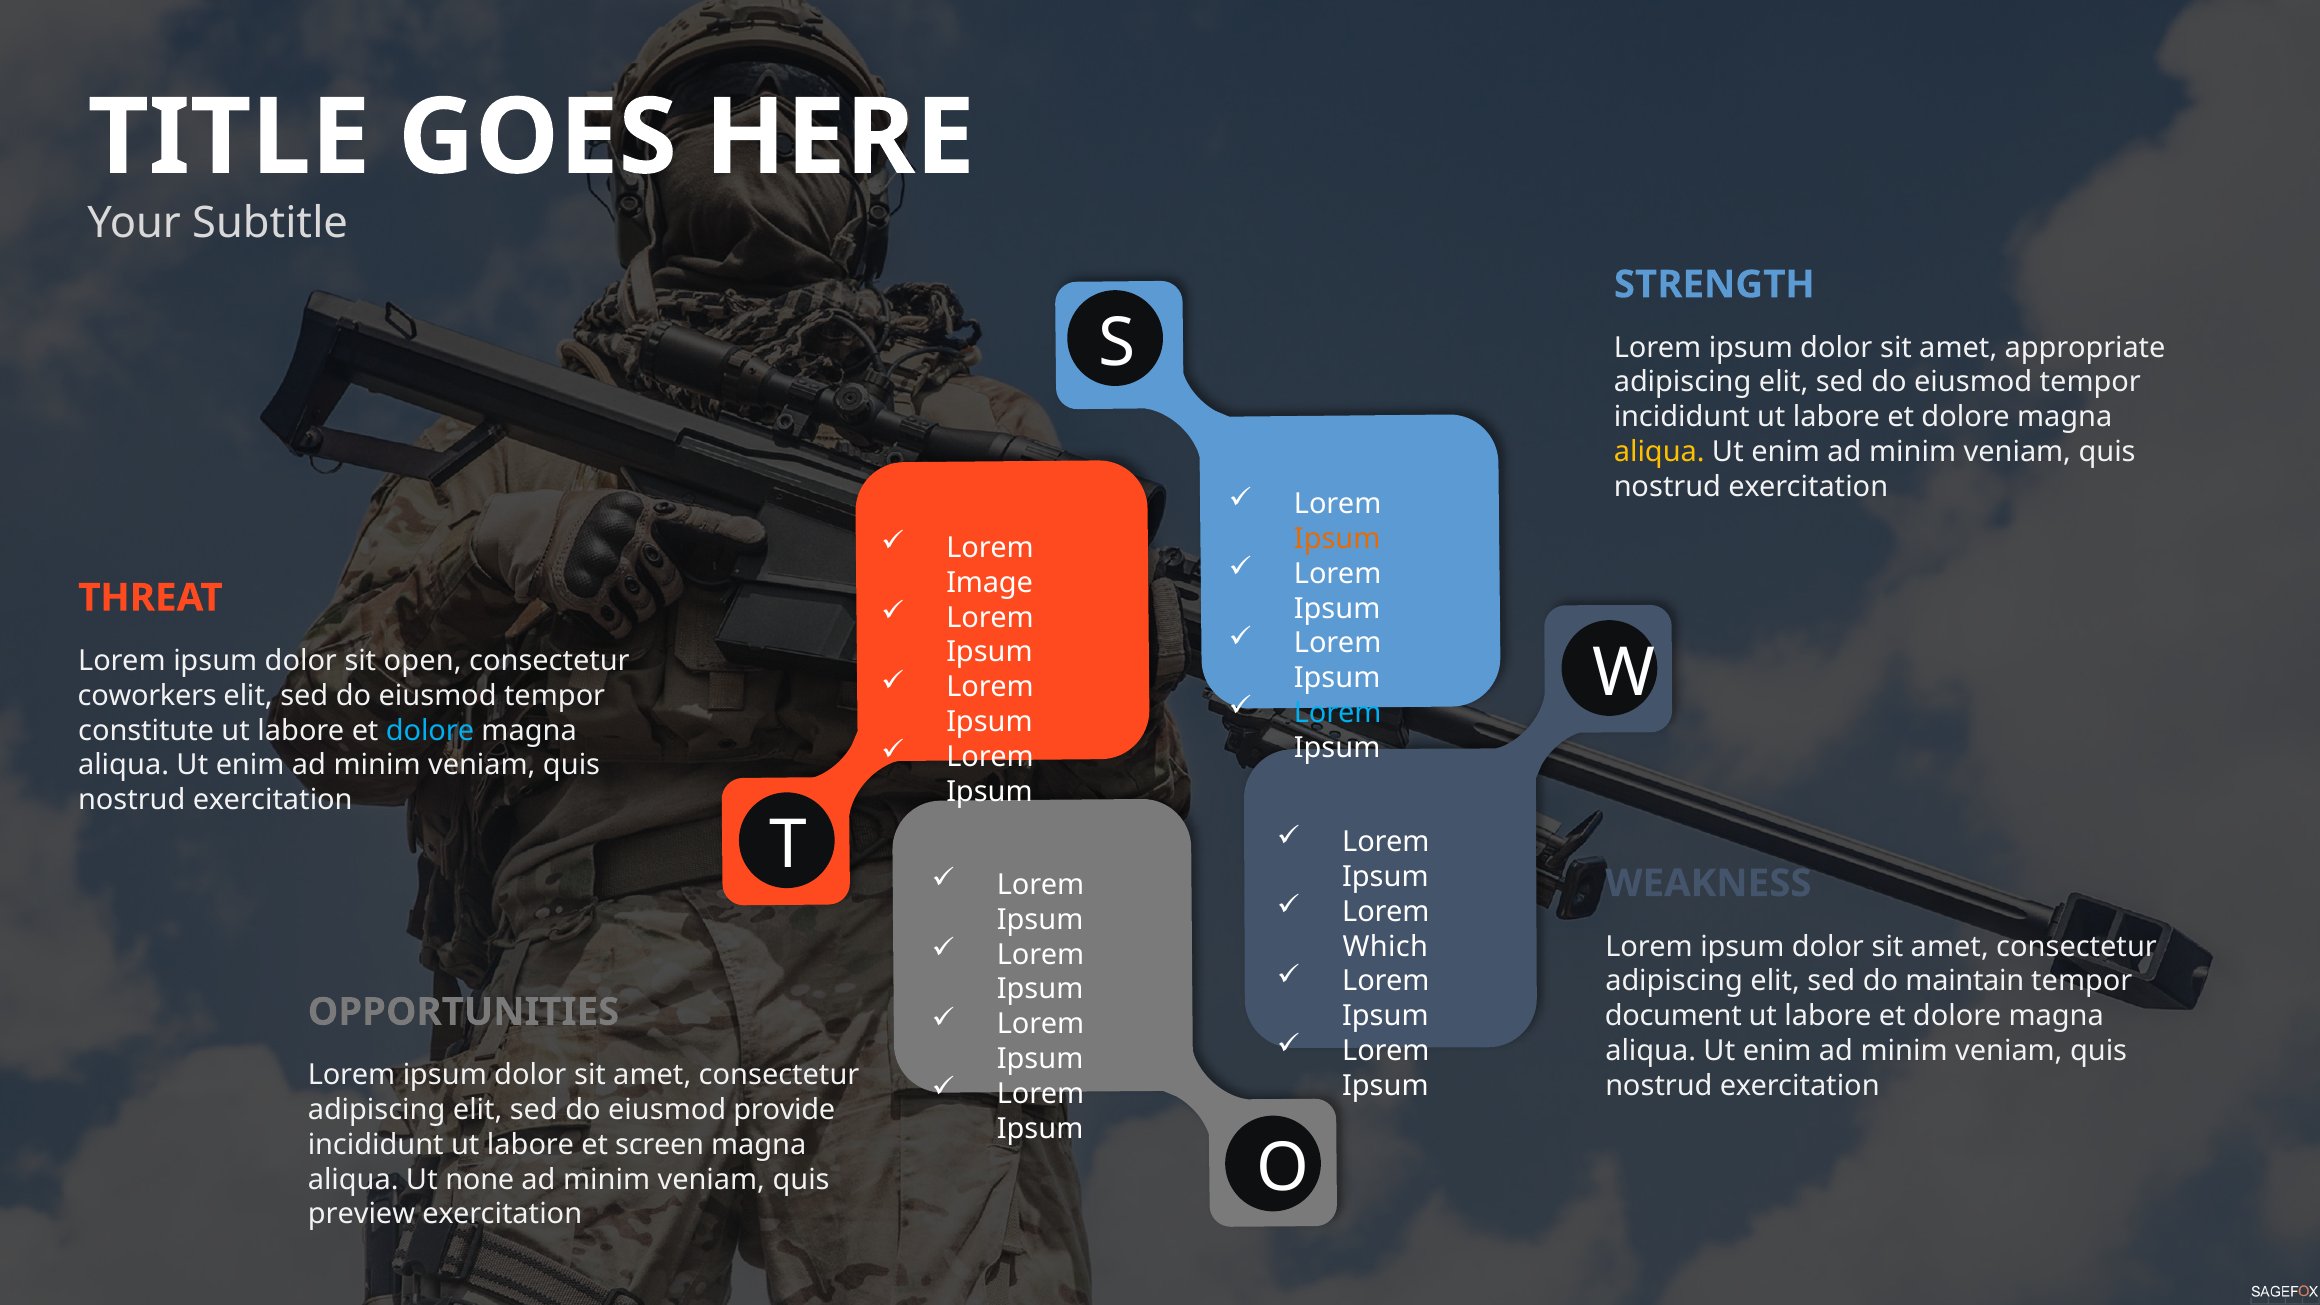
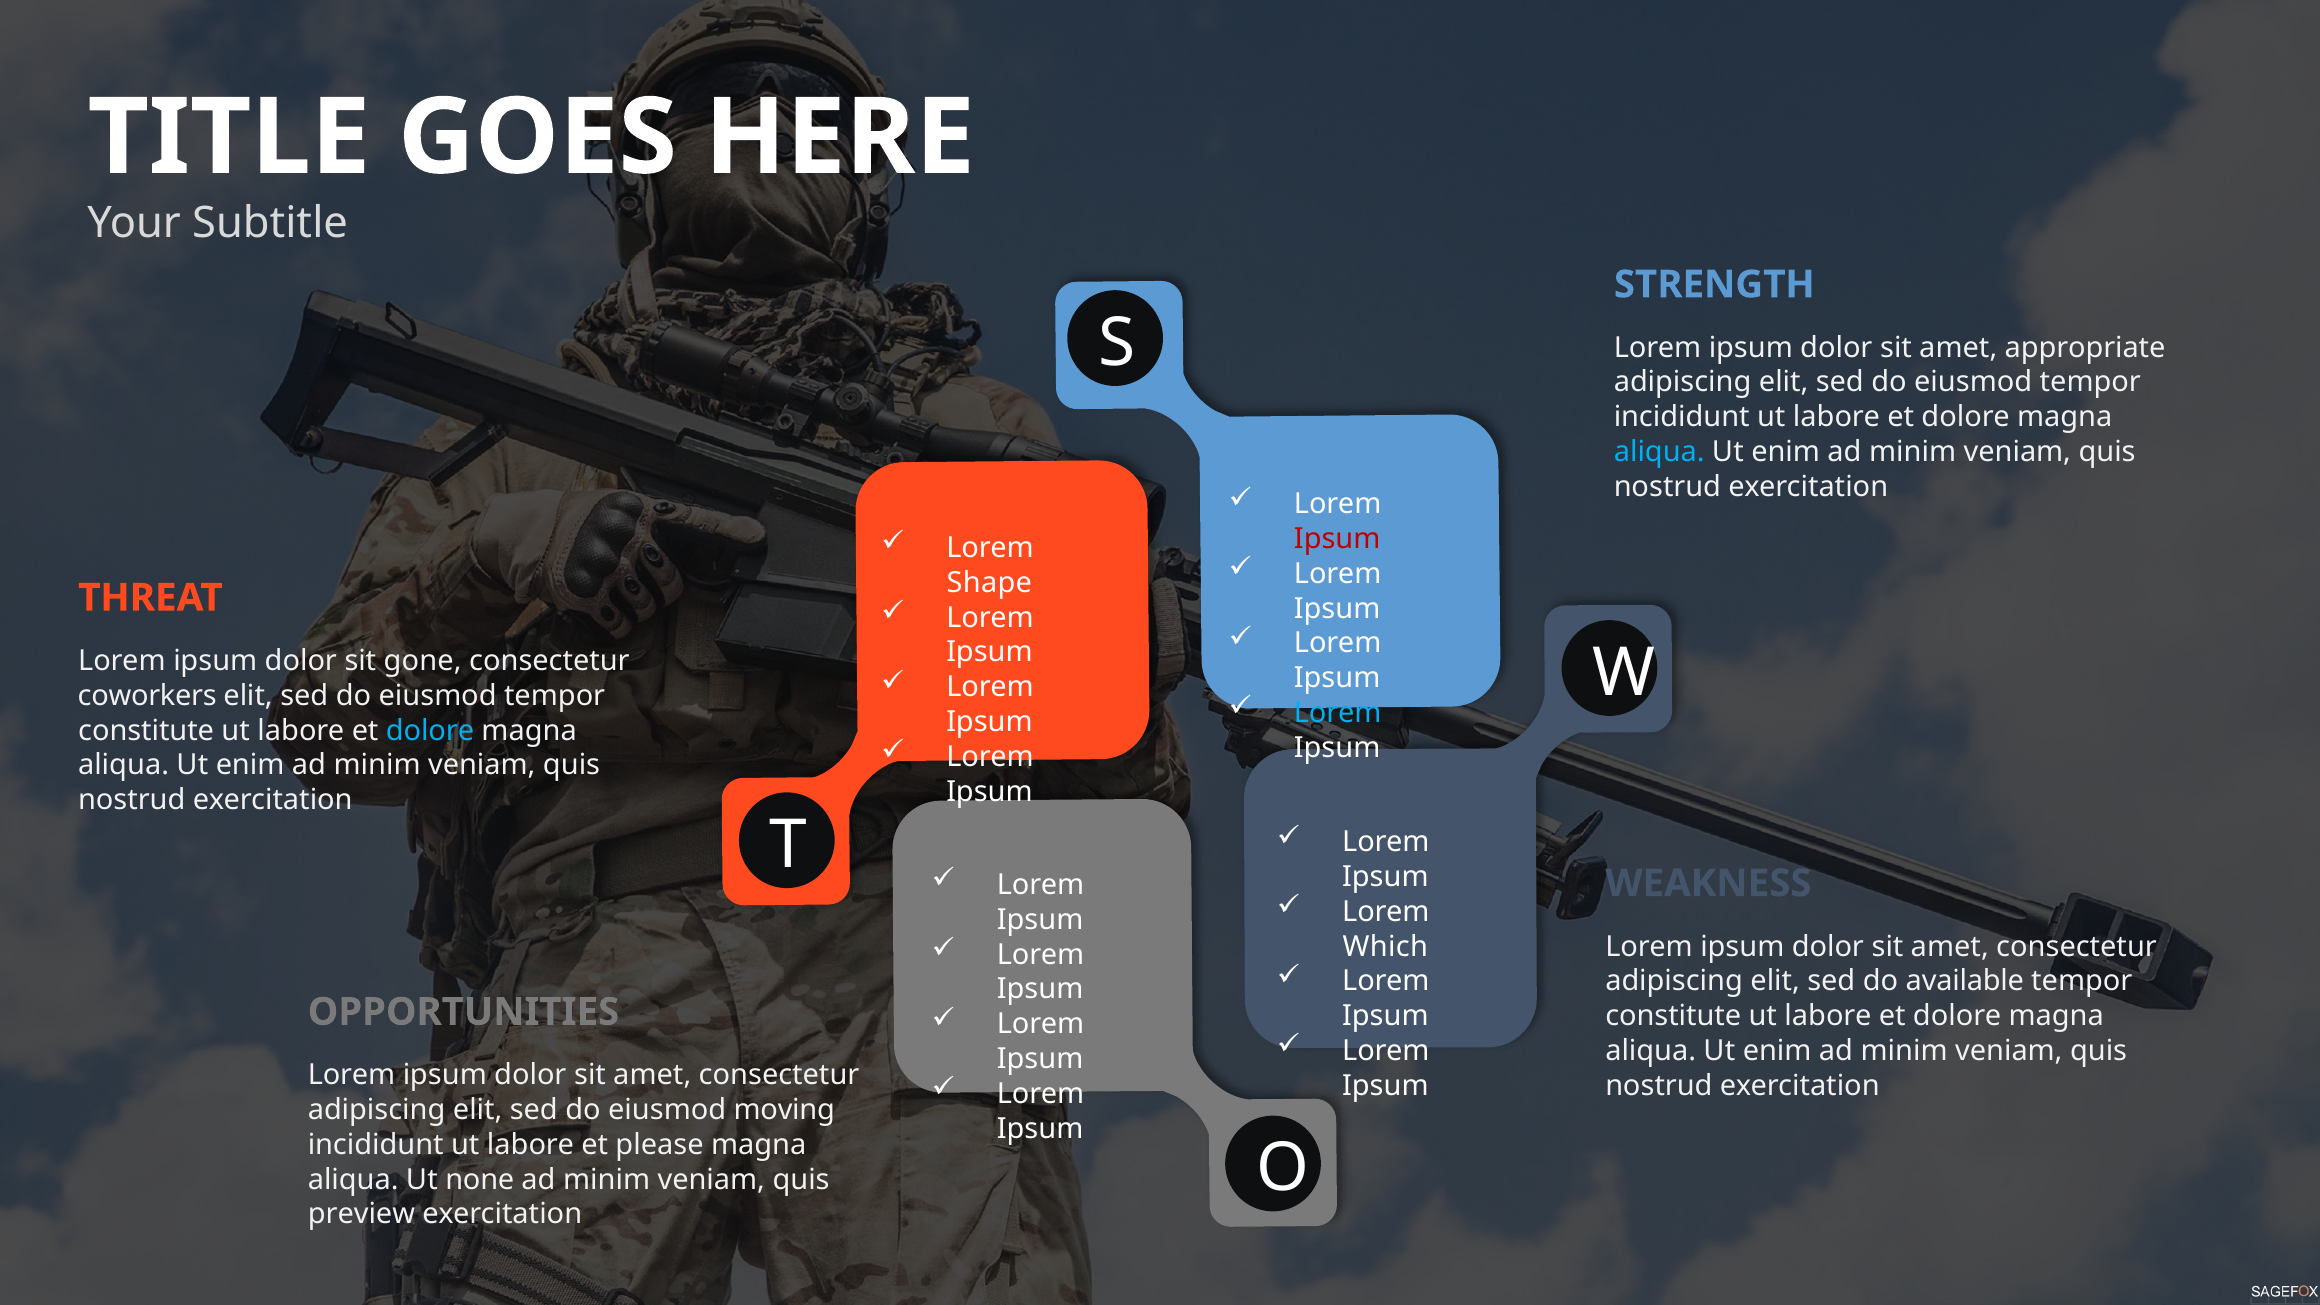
aliqua at (1659, 452) colour: yellow -> light blue
Ipsum at (1337, 539) colour: orange -> red
Image: Image -> Shape
open: open -> gone
maintain: maintain -> available
document at (1673, 1016): document -> constitute
provide: provide -> moving
screen: screen -> please
